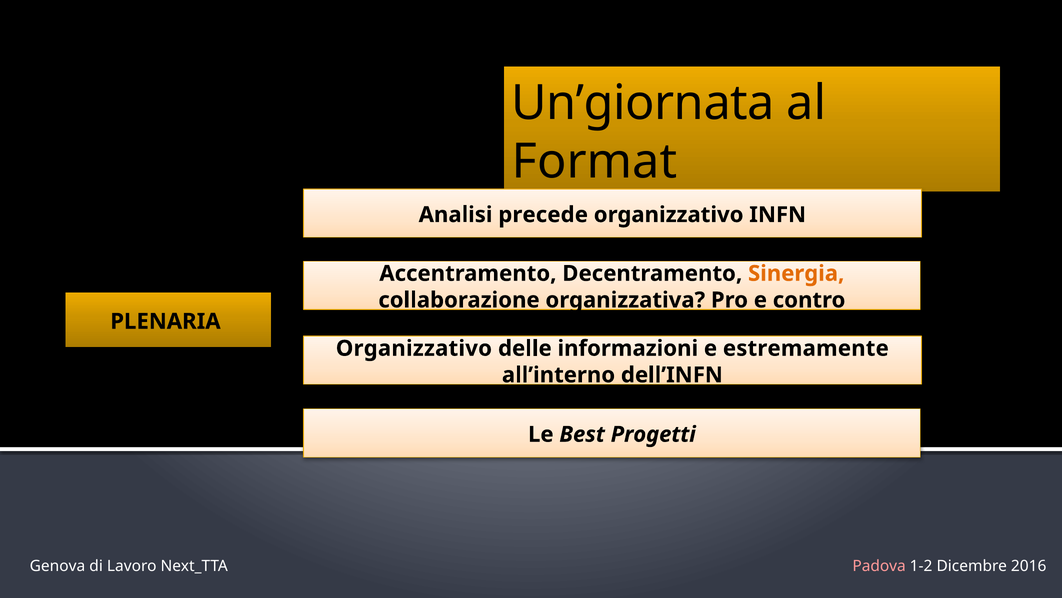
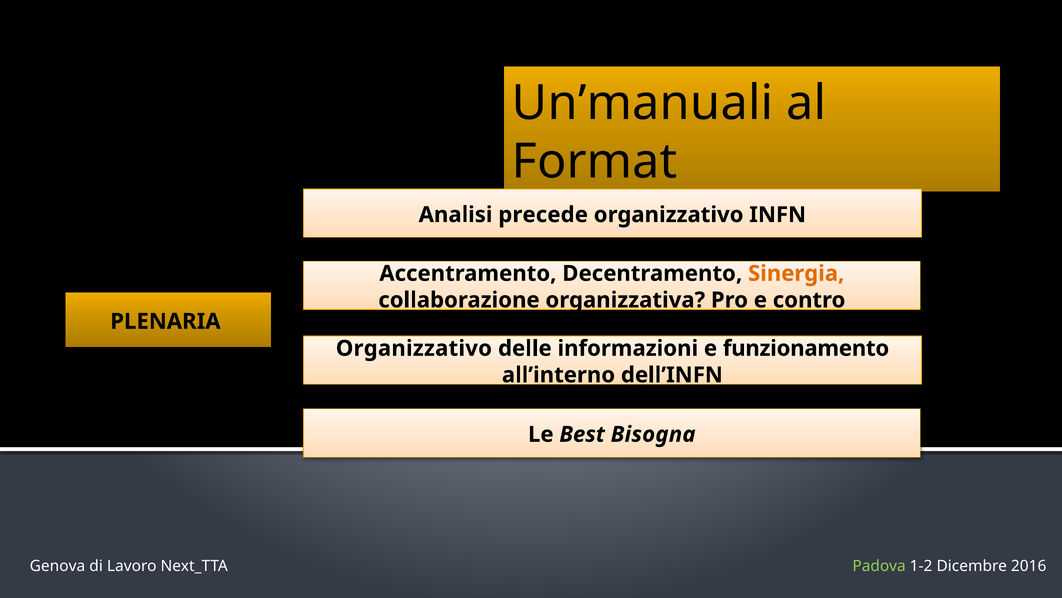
Un’giornata: Un’giornata -> Un’manuali
estremamente: estremamente -> funzionamento
Progetti: Progetti -> Bisogna
Padova colour: pink -> light green
